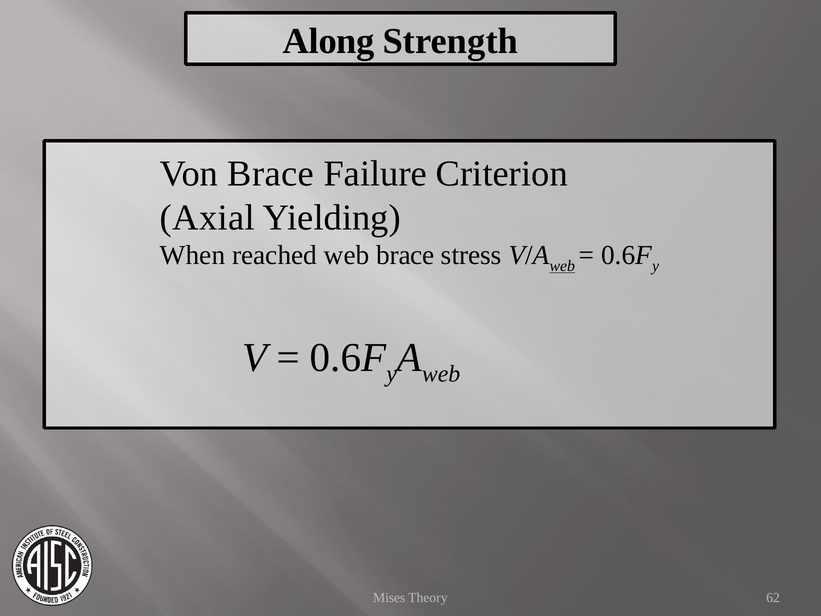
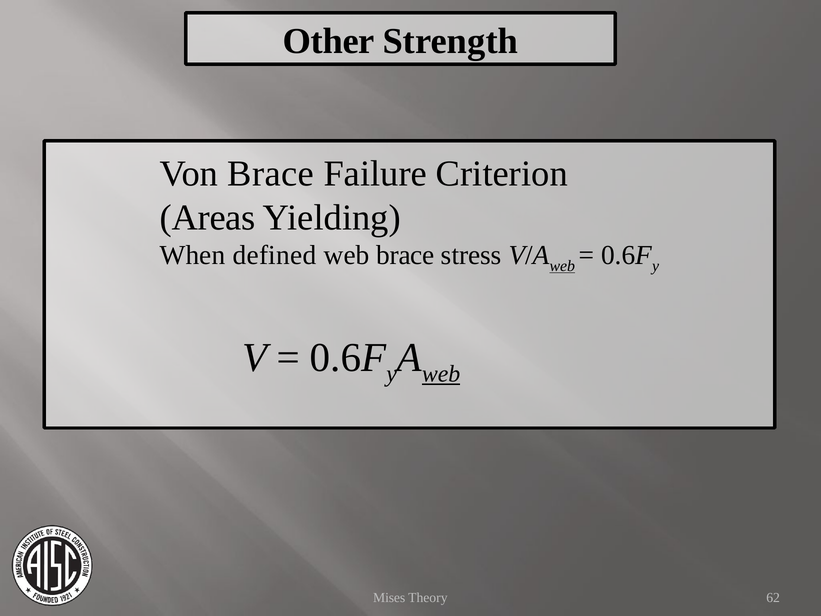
Along: Along -> Other
Axial: Axial -> Areas
reached: reached -> defined
web at (441, 374) underline: none -> present
